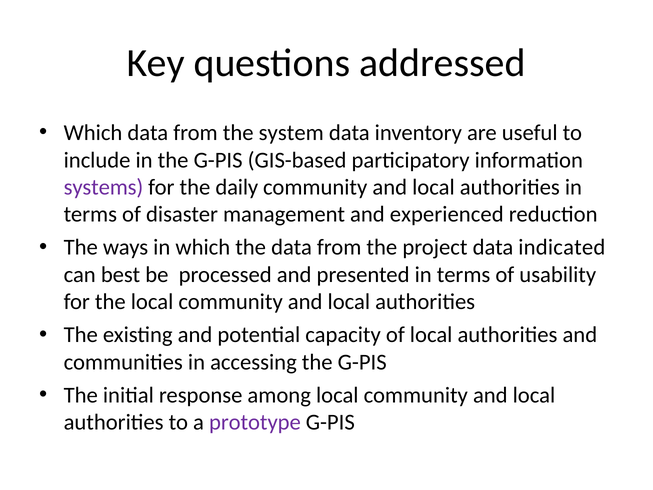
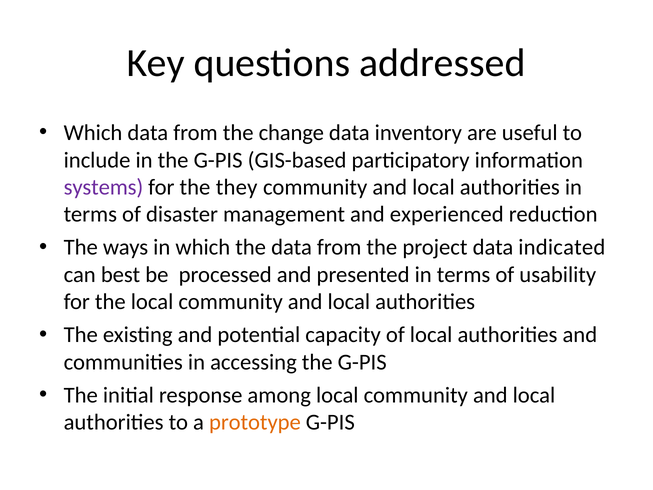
system: system -> change
daily: daily -> they
prototype colour: purple -> orange
